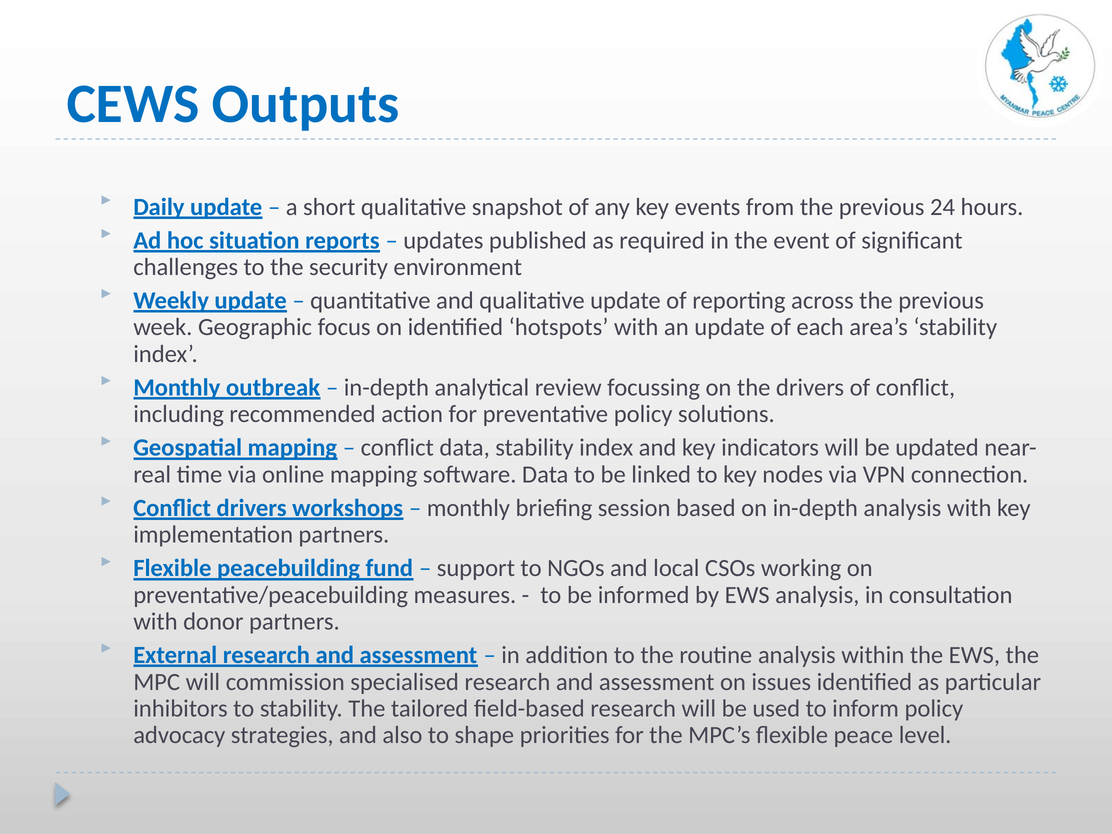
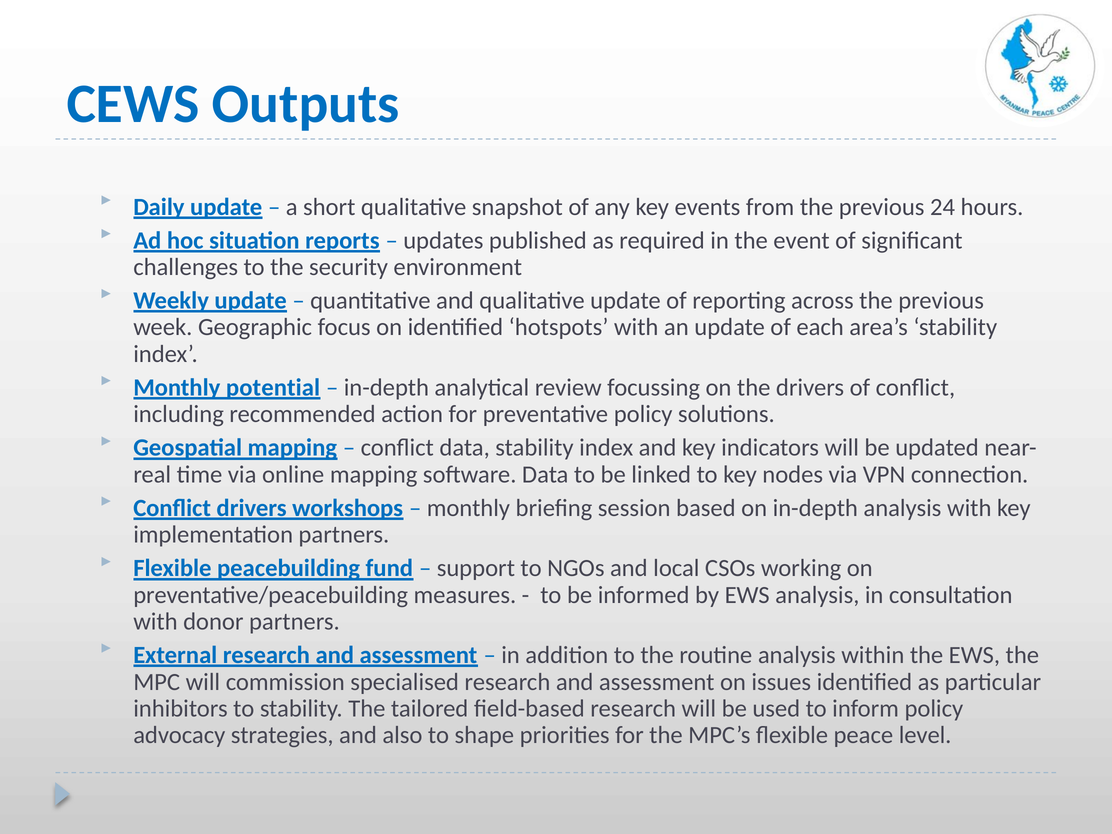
outbreak: outbreak -> potential
